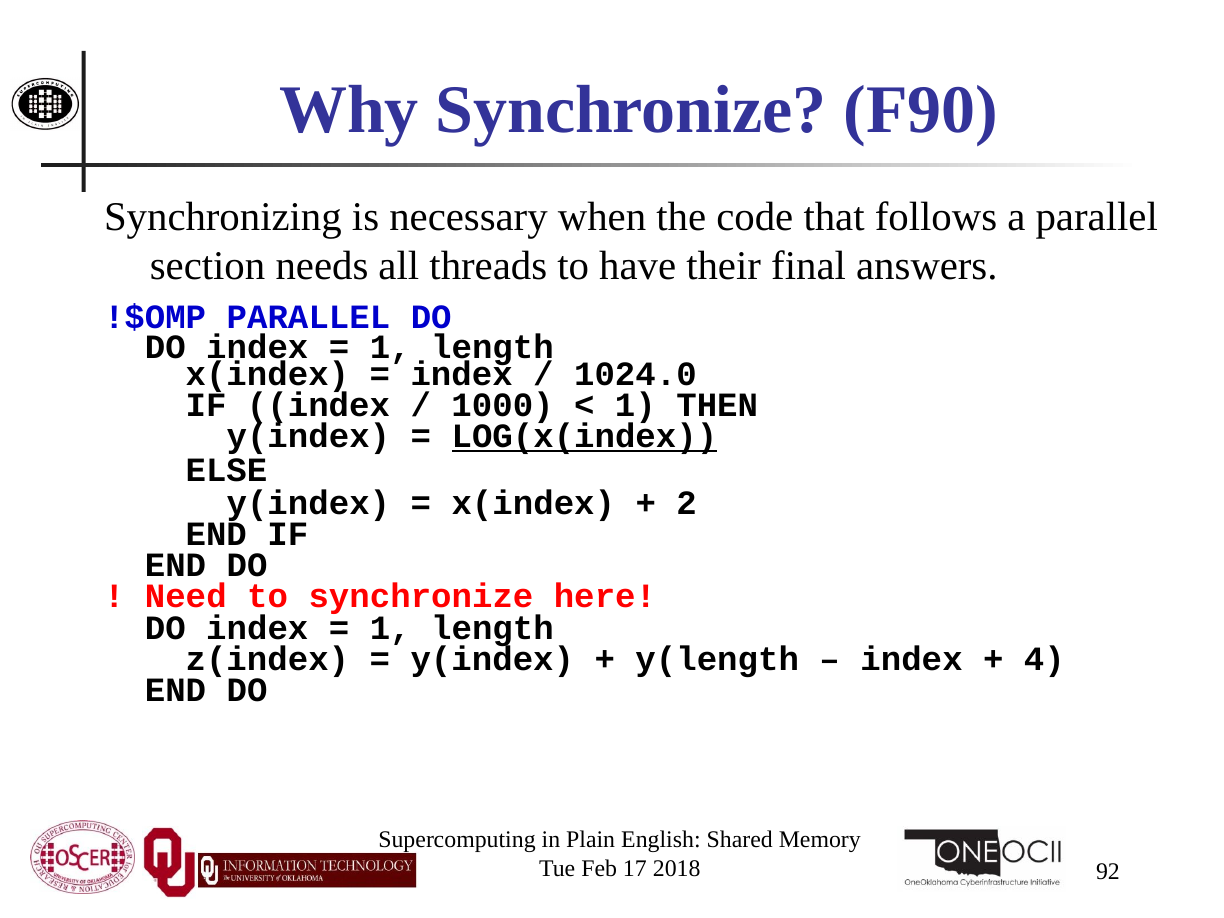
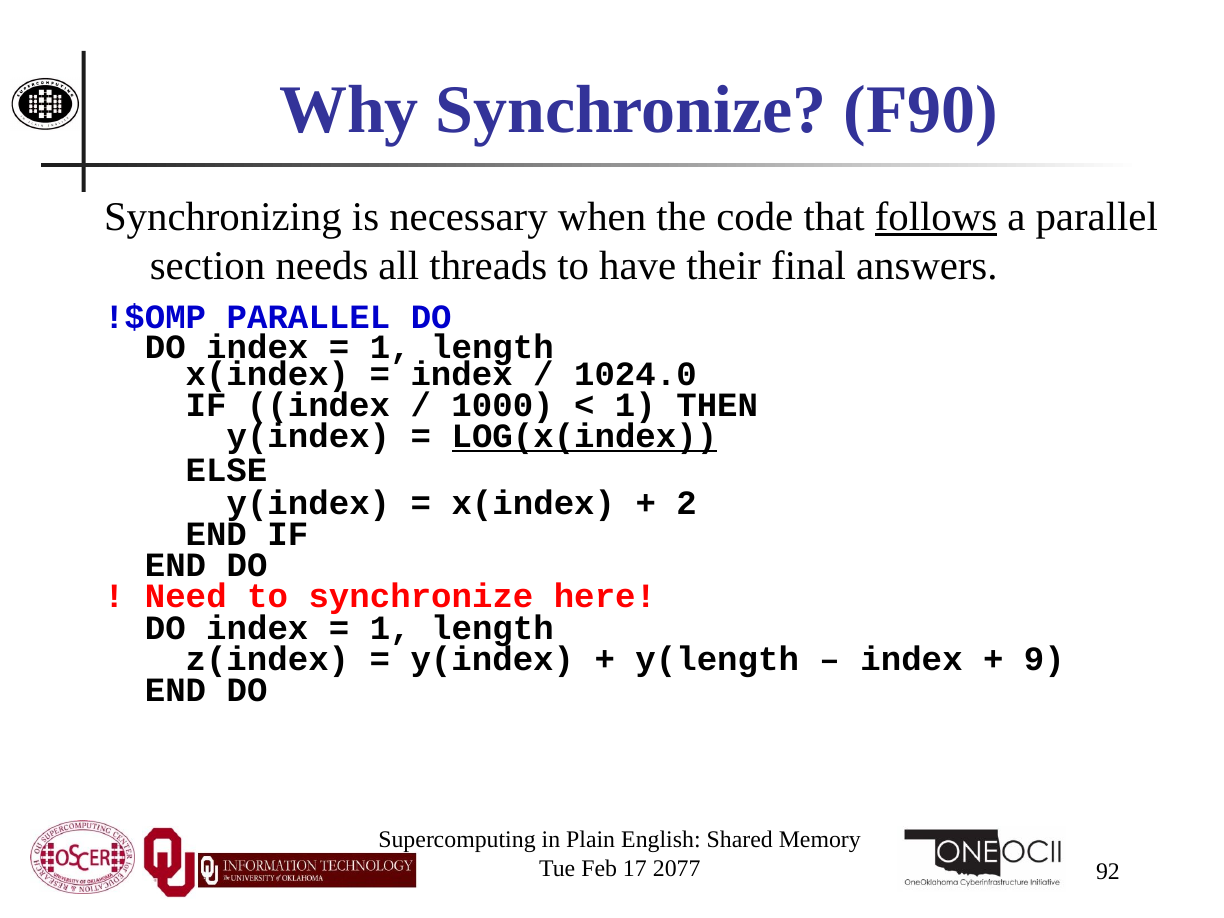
follows underline: none -> present
4: 4 -> 9
2018: 2018 -> 2077
